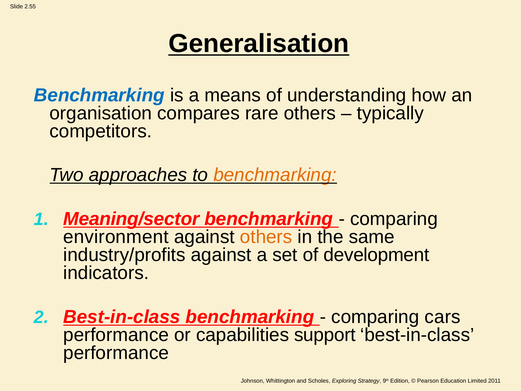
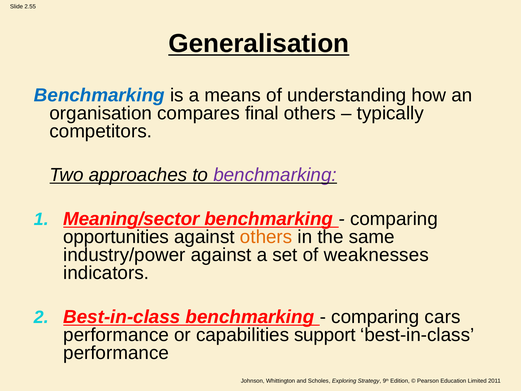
rare: rare -> final
benchmarking at (275, 175) colour: orange -> purple
environment: environment -> opportunities
industry/profits: industry/profits -> industry/power
development: development -> weaknesses
